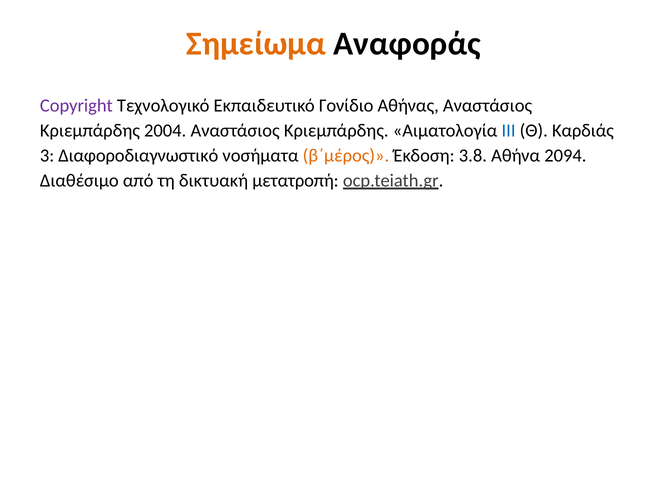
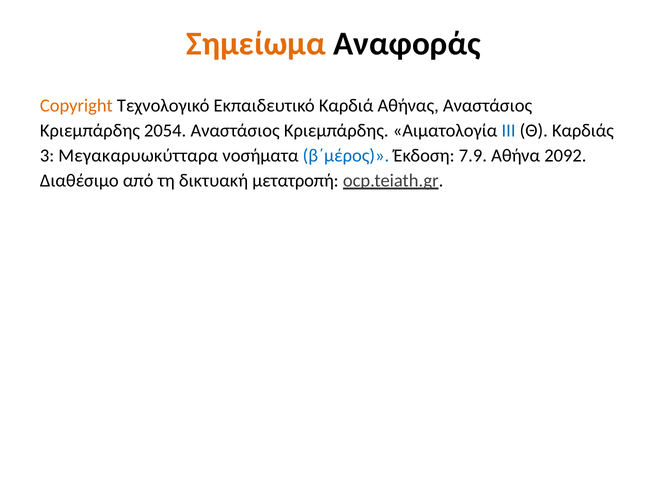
Copyright colour: purple -> orange
Γονίδιο: Γονίδιο -> Καρδιά
2004: 2004 -> 2054
Διαφοροδιαγνωστικό: Διαφοροδιαγνωστικό -> Μεγακαρυωκύτταρα
β΄μέρος colour: orange -> blue
3.8: 3.8 -> 7.9
2094: 2094 -> 2092
